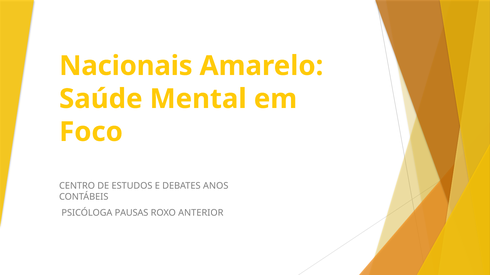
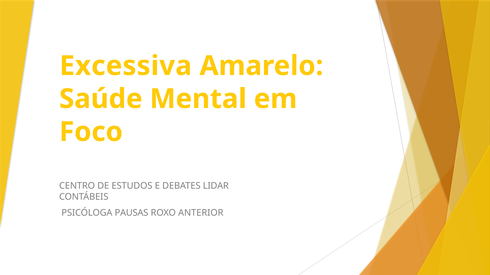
Nacionais: Nacionais -> Excessiva
ANOS: ANOS -> LIDAR
